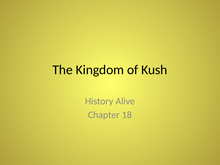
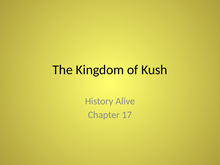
18: 18 -> 17
